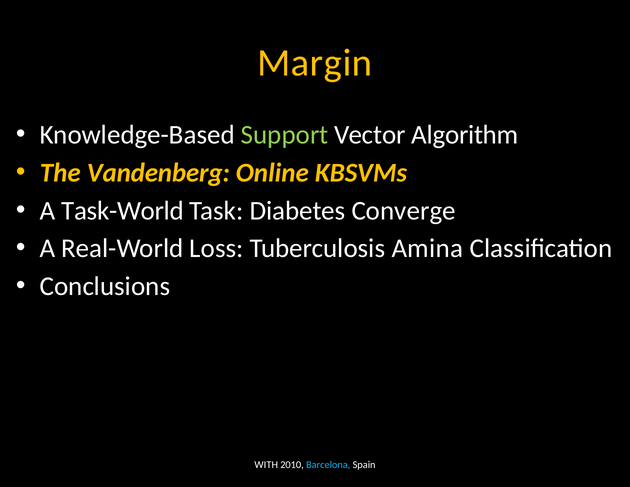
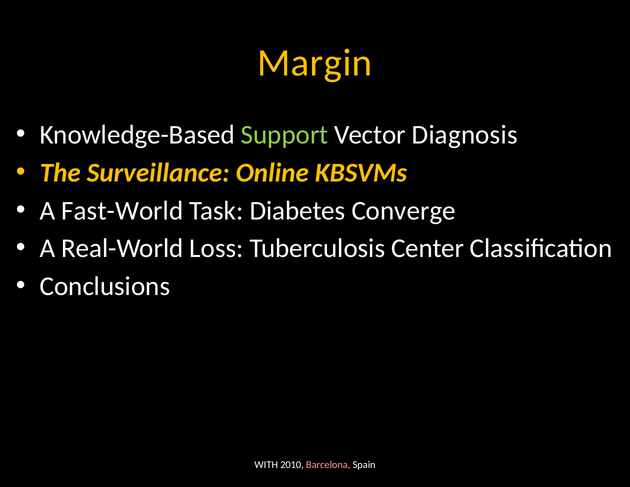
Algorithm: Algorithm -> Diagnosis
Vandenberg: Vandenberg -> Surveillance
Task-World: Task-World -> Fast-World
Amina: Amina -> Center
Barcelona colour: light blue -> pink
